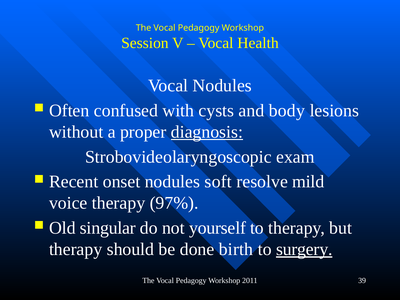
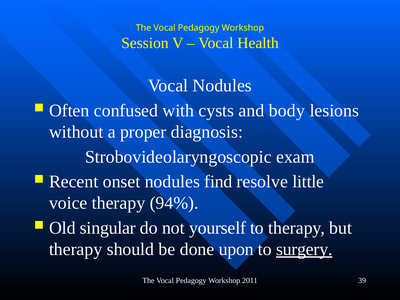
diagnosis underline: present -> none
soft: soft -> find
mild: mild -> little
97%: 97% -> 94%
birth: birth -> upon
